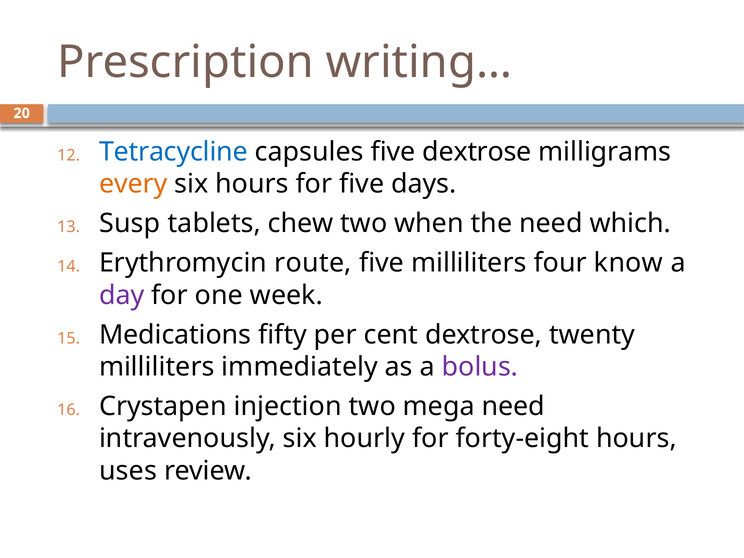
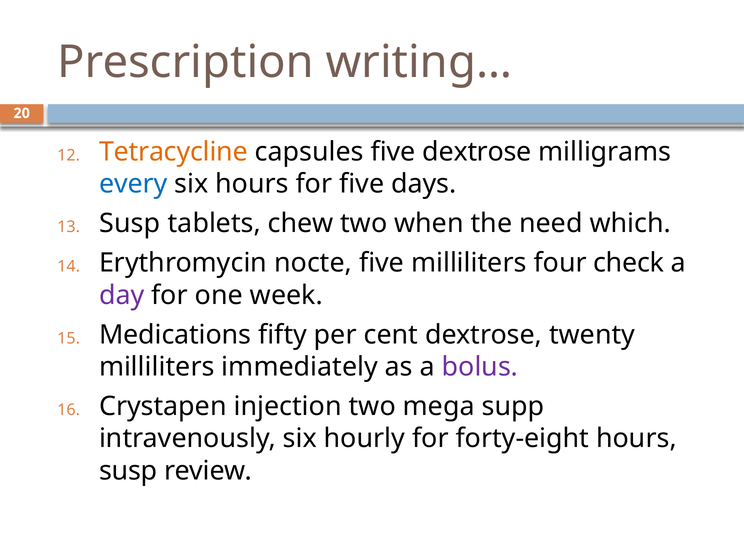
Tetracycline colour: blue -> orange
every colour: orange -> blue
route: route -> nocte
know: know -> check
mega need: need -> supp
uses at (128, 471): uses -> susp
